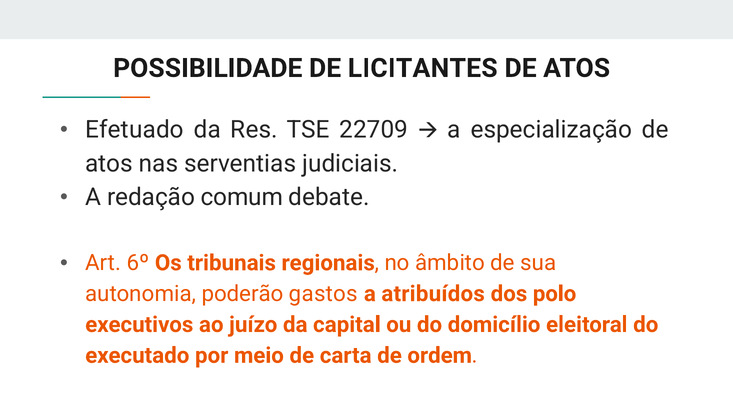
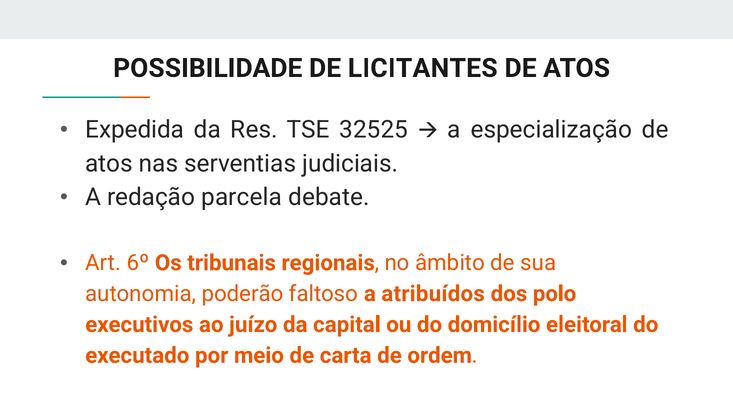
Efetuado: Efetuado -> Expedida
22709: 22709 -> 32525
comum: comum -> parcela
gastos: gastos -> faltoso
